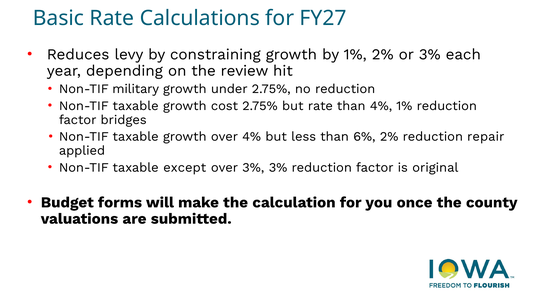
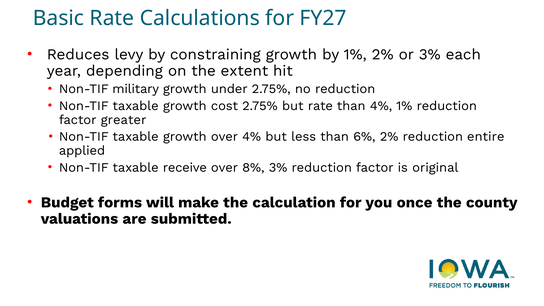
review: review -> extent
bridges: bridges -> greater
repair: repair -> entire
except: except -> receive
over 3%: 3% -> 8%
